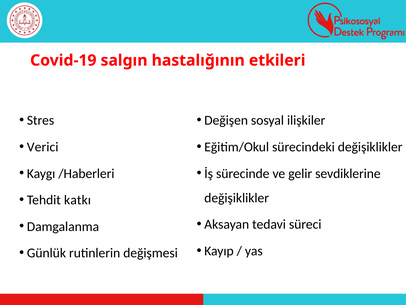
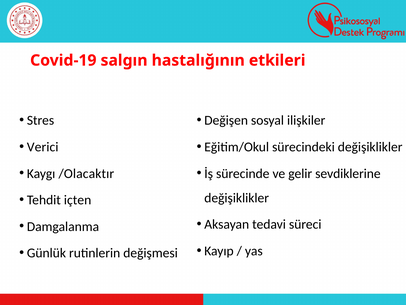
/Haberleri: /Haberleri -> /Olacaktır
katkı: katkı -> içten
